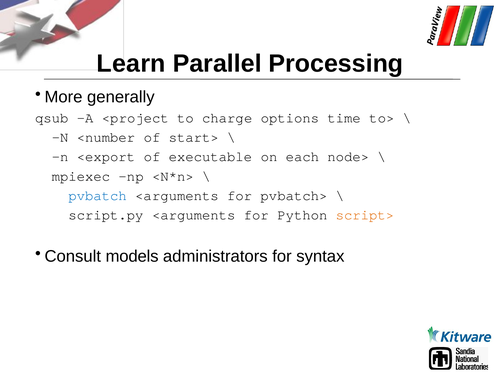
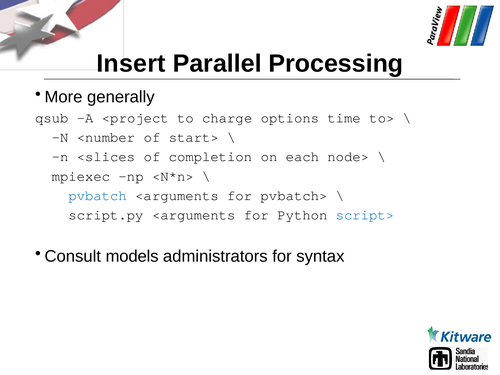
Learn: Learn -> Insert
<export: <export -> <slices
executable: executable -> completion
script> colour: orange -> blue
